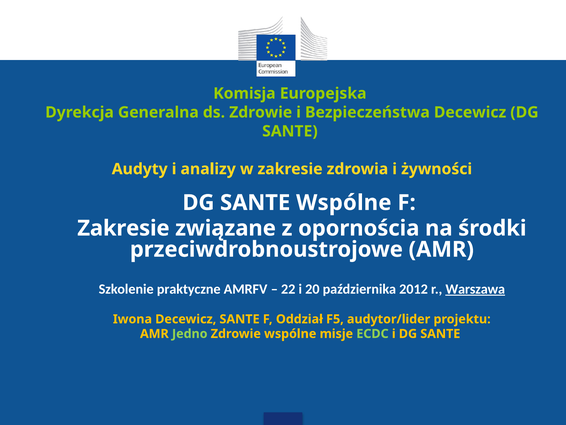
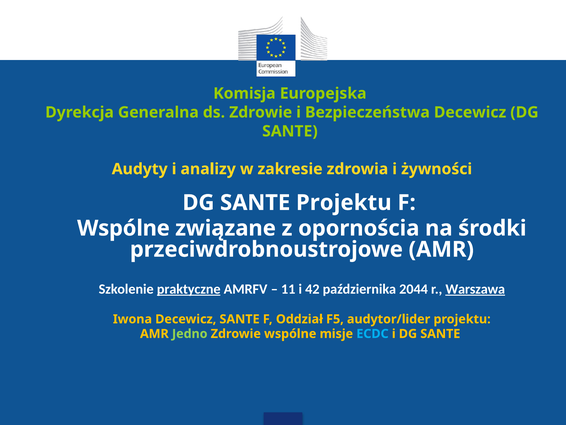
SANTE Wspólne: Wspólne -> Projektu
Zakresie at (123, 228): Zakresie -> Wspólne
praktyczne underline: none -> present
22: 22 -> 11
20: 20 -> 42
2012: 2012 -> 2044
ECDC colour: light green -> light blue
